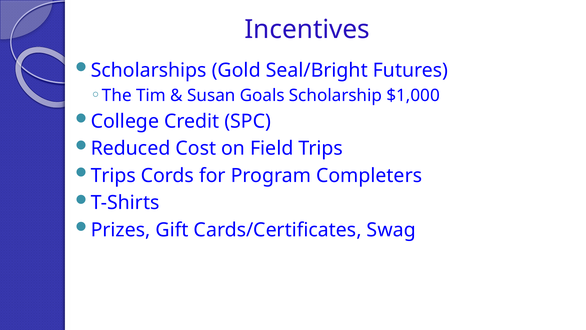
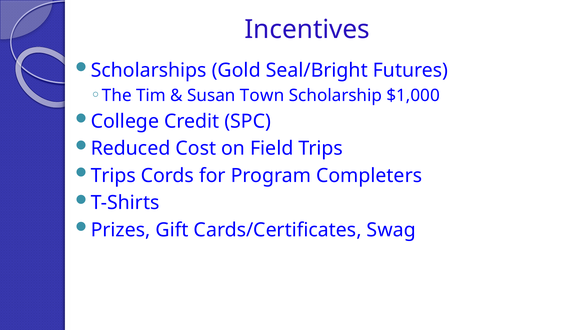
Goals: Goals -> Town
